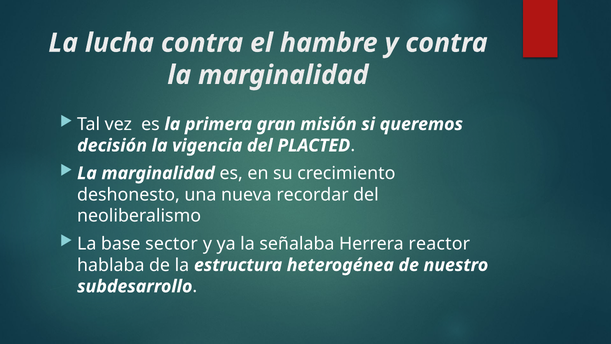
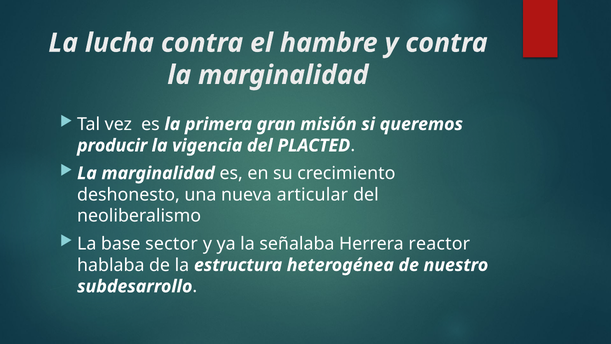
decisión: decisión -> producir
recordar: recordar -> articular
